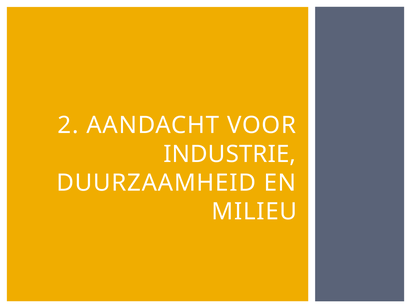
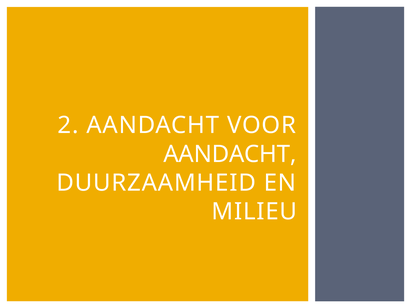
INDUSTRIE at (230, 154): INDUSTRIE -> AANDACHT
